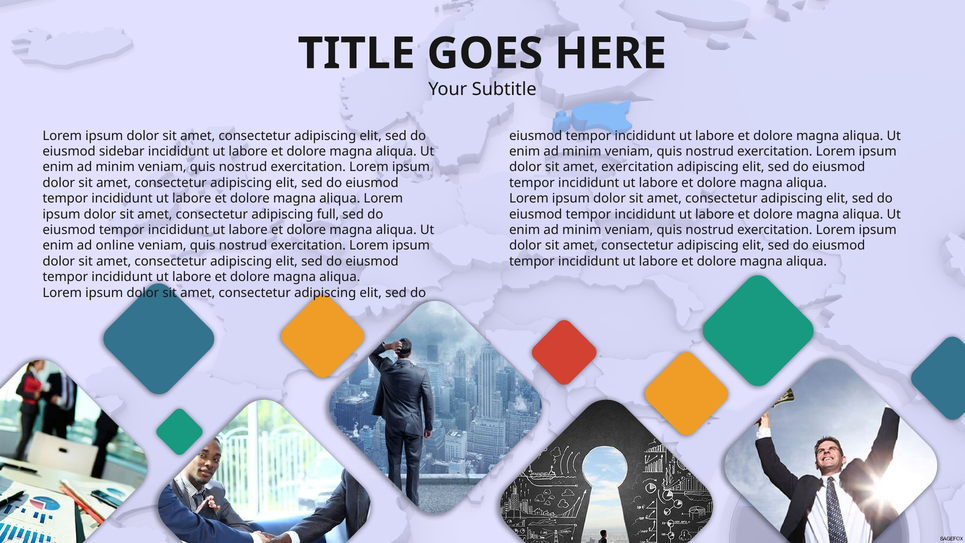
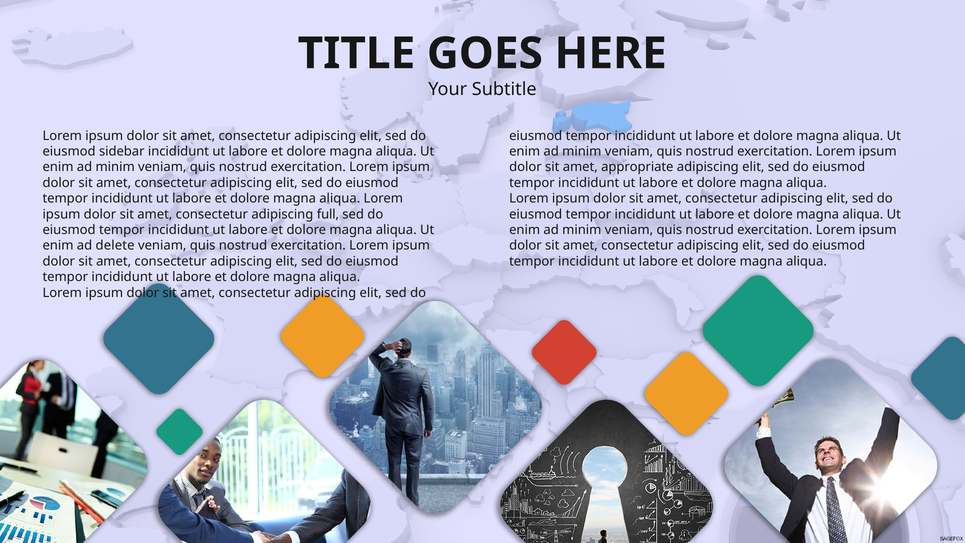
amet exercitation: exercitation -> appropriate
online: online -> delete
